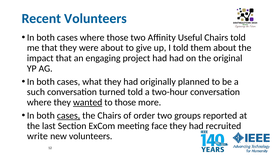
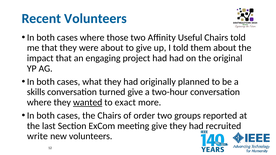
such: such -> skills
turned told: told -> give
to those: those -> exact
cases at (69, 116) underline: present -> none
meeting face: face -> give
